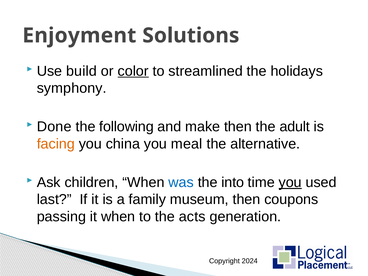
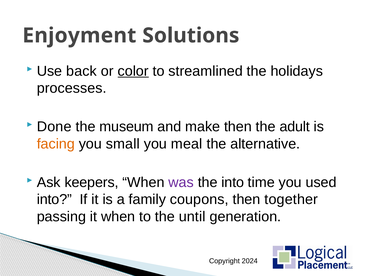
build: build -> back
symphony: symphony -> processes
following: following -> museum
china: china -> small
children: children -> keepers
was colour: blue -> purple
you at (290, 182) underline: present -> none
last at (54, 199): last -> into
museum: museum -> coupons
coupons: coupons -> together
acts: acts -> until
